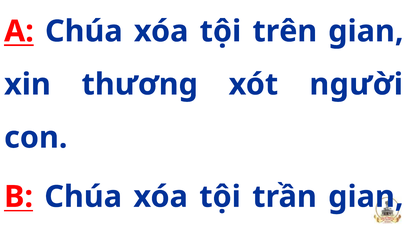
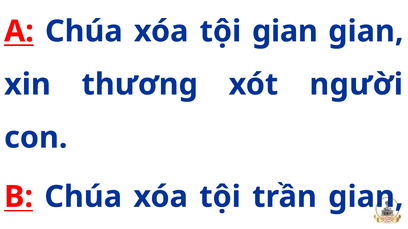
tội trên: trên -> gian
